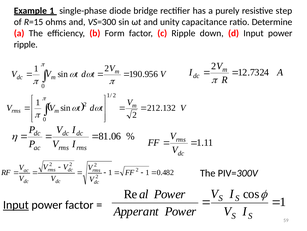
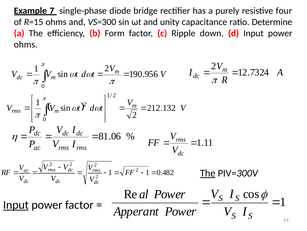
Example 1: 1 -> 7
step: step -> four
ripple at (26, 44): ripple -> ohms
The at (208, 173) underline: none -> present
